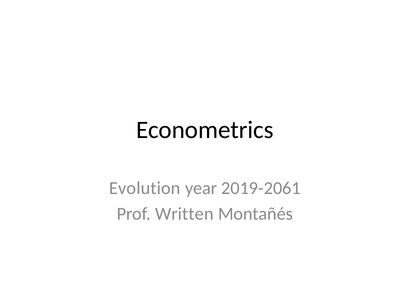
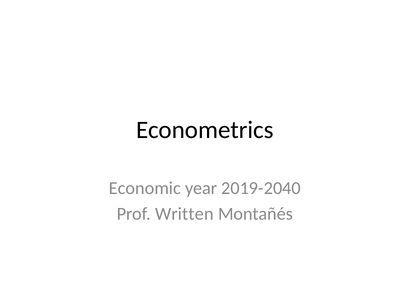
Evolution: Evolution -> Economic
2019-2061: 2019-2061 -> 2019-2040
